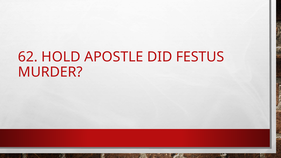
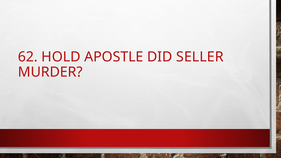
FESTUS: FESTUS -> SELLER
